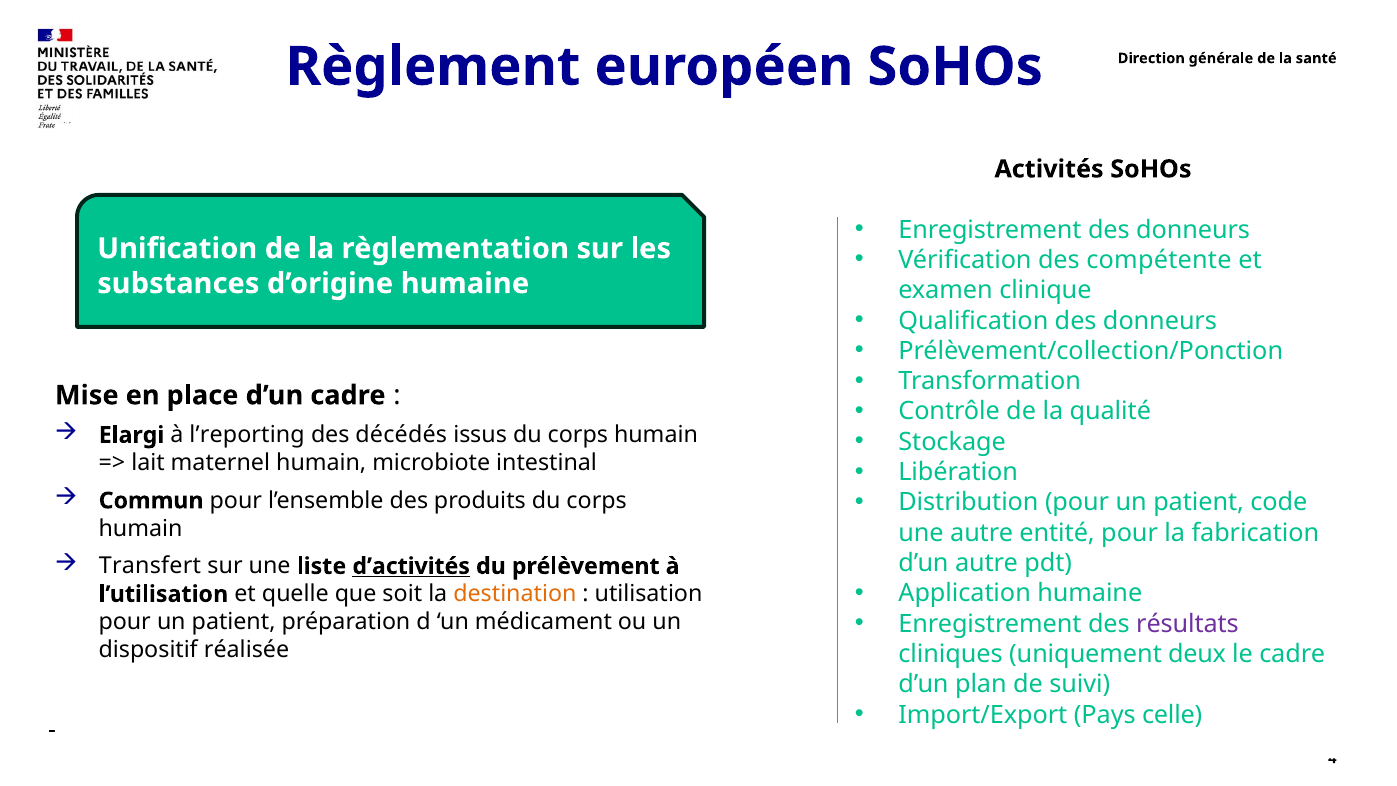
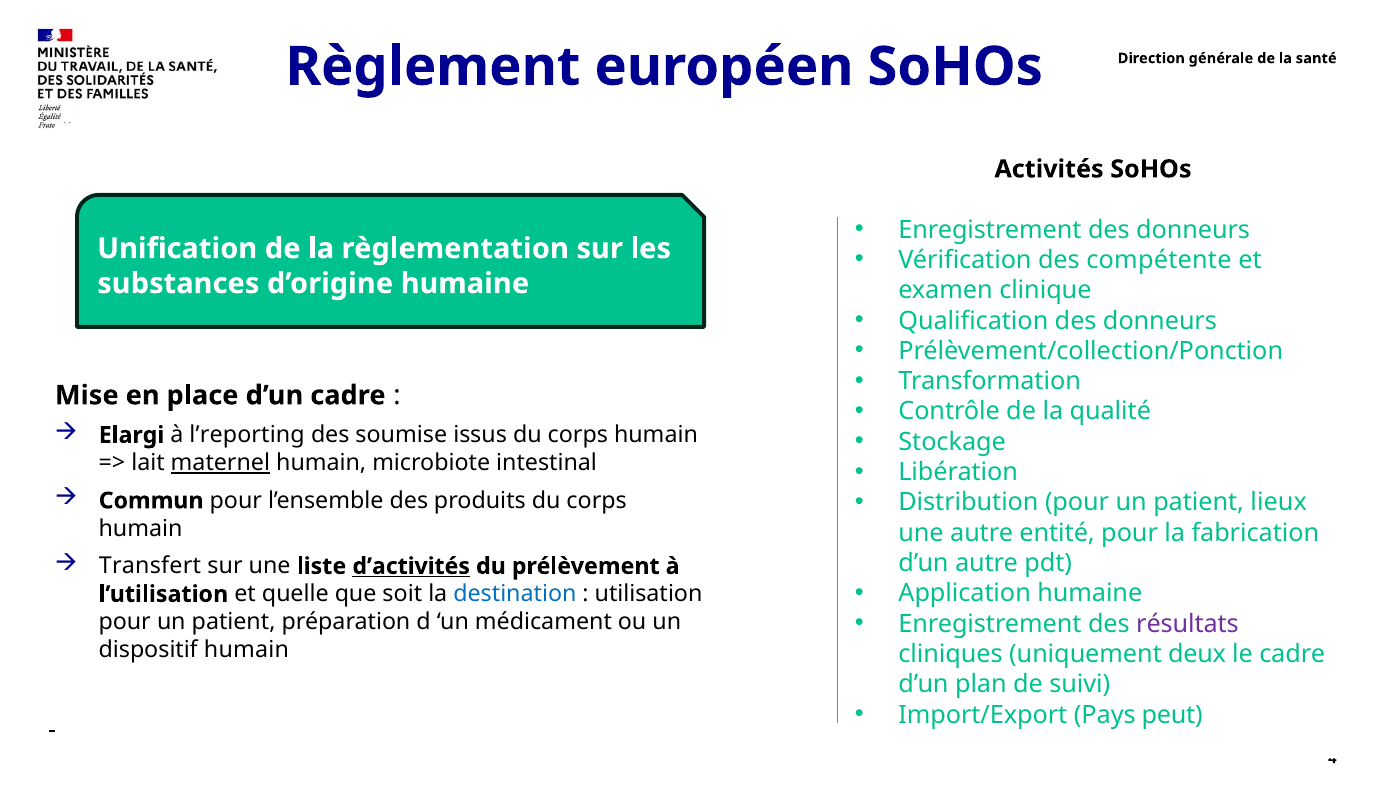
décédés: décédés -> soumise
maternel underline: none -> present
code: code -> lieux
destination colour: orange -> blue
dispositif réalisée: réalisée -> humain
celle: celle -> peut
